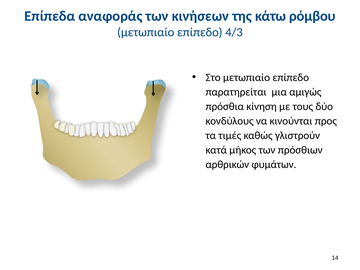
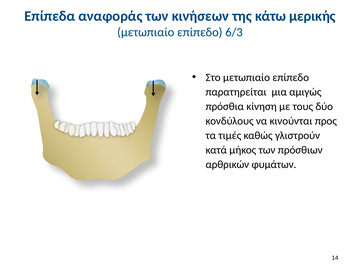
ρόμβου: ρόμβου -> μερικής
4/3: 4/3 -> 6/3
